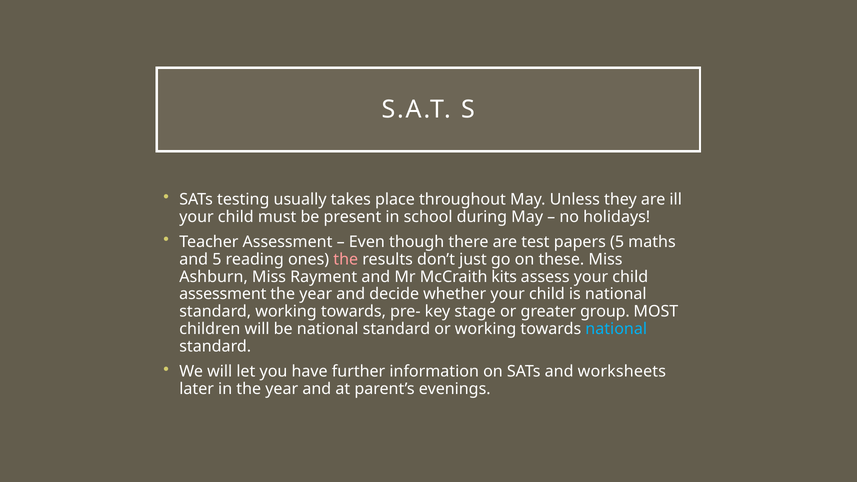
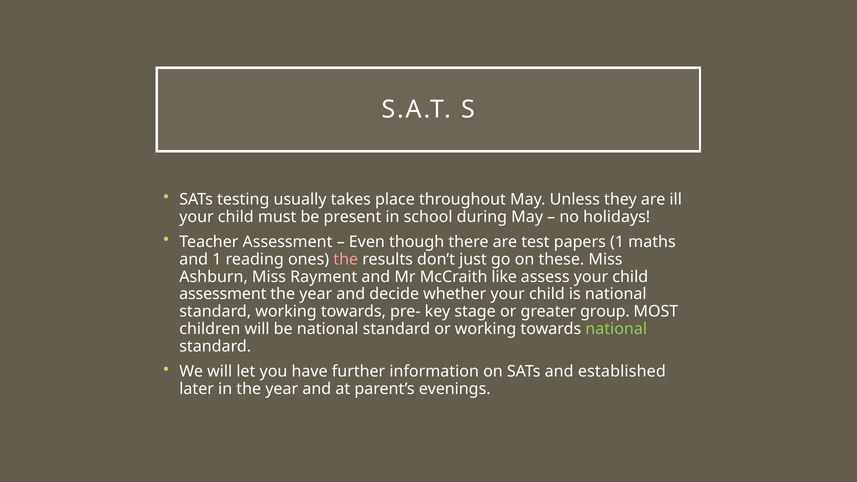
papers 5: 5 -> 1
and 5: 5 -> 1
kits: kits -> like
national at (616, 329) colour: light blue -> light green
worksheets: worksheets -> established
